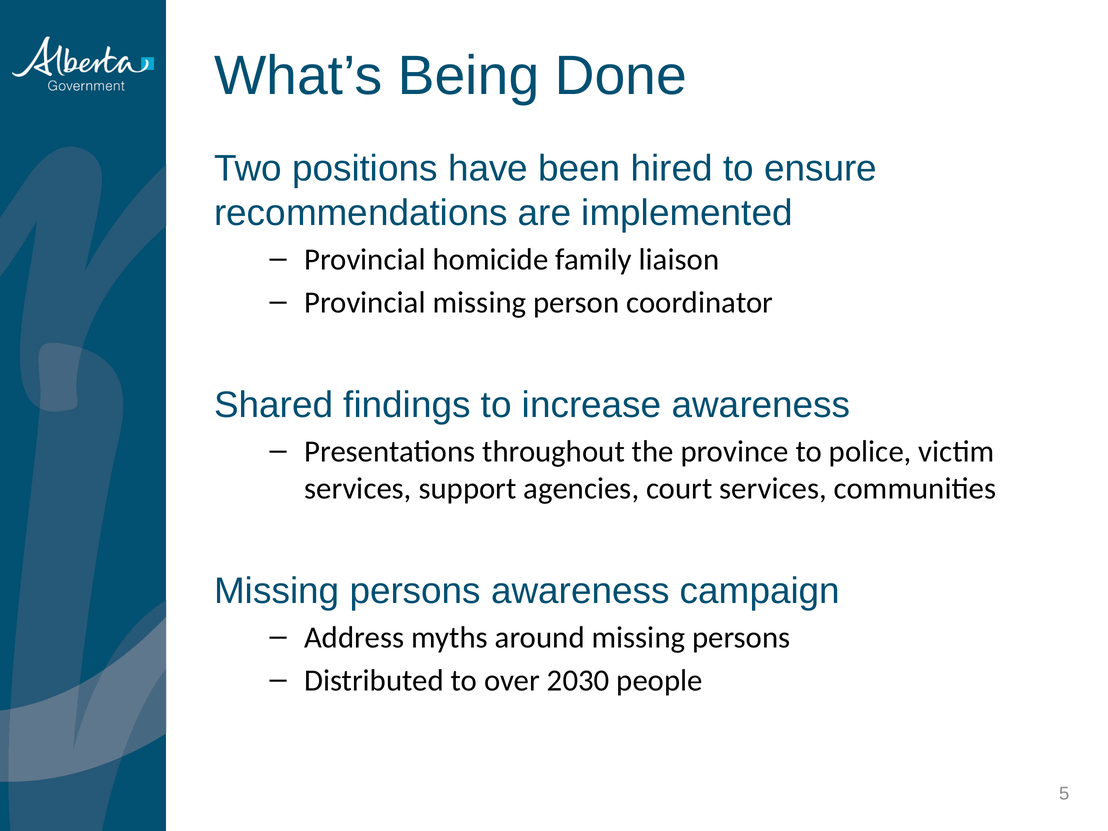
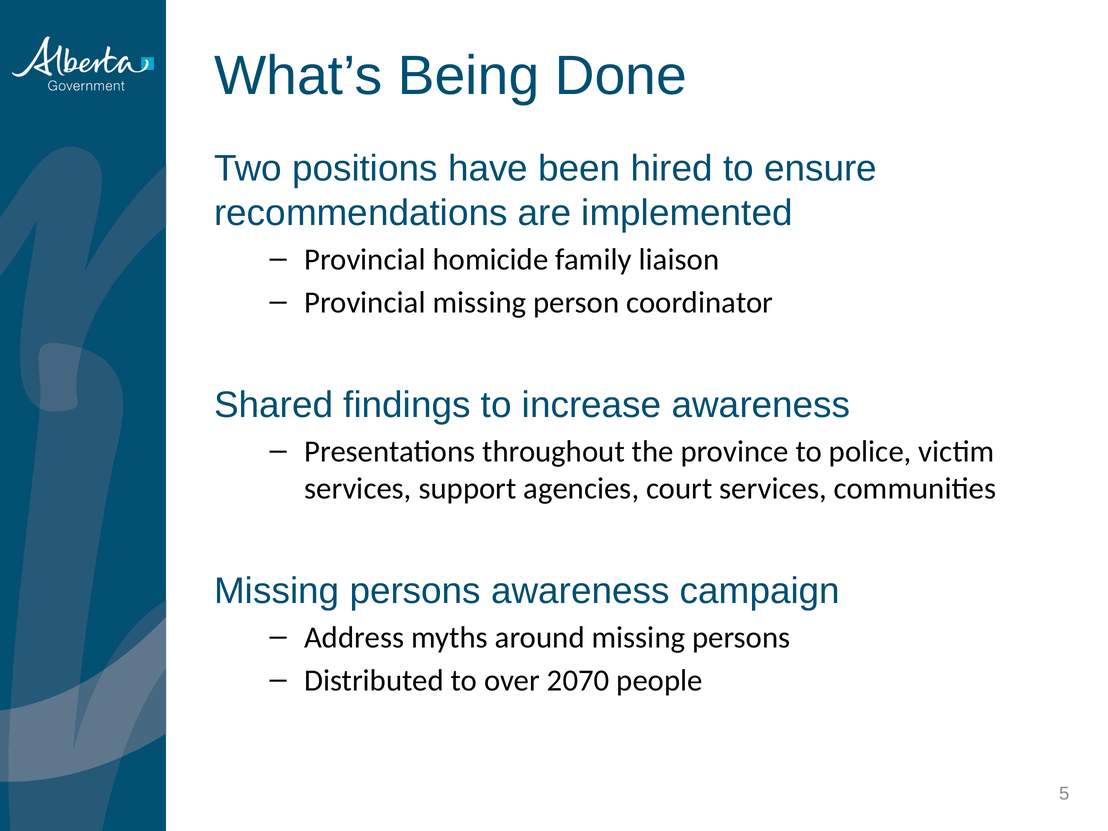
2030: 2030 -> 2070
